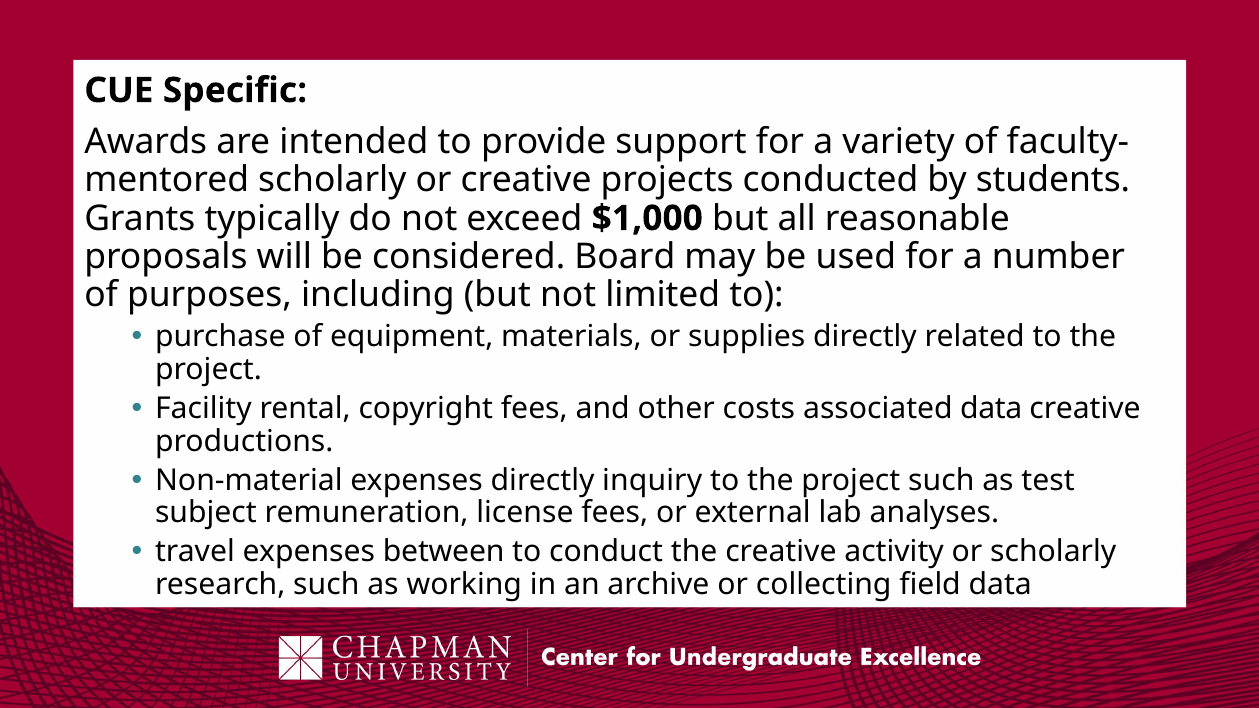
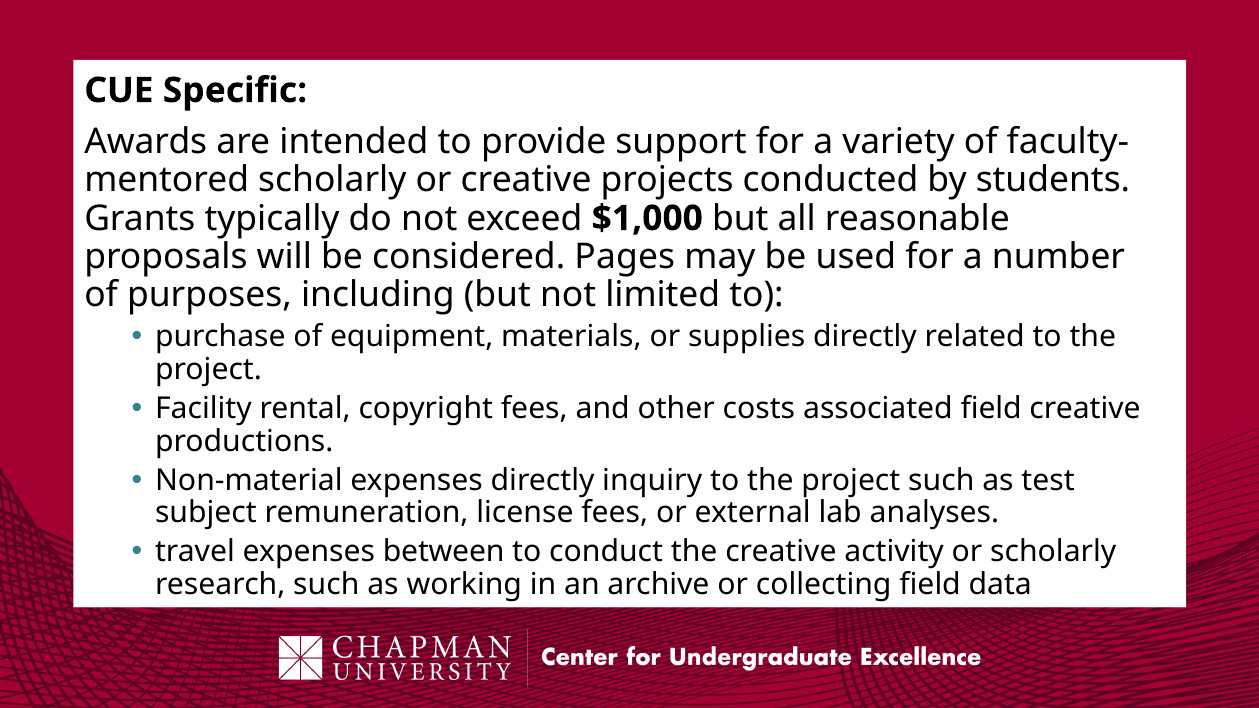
Board: Board -> Pages
associated data: data -> field
